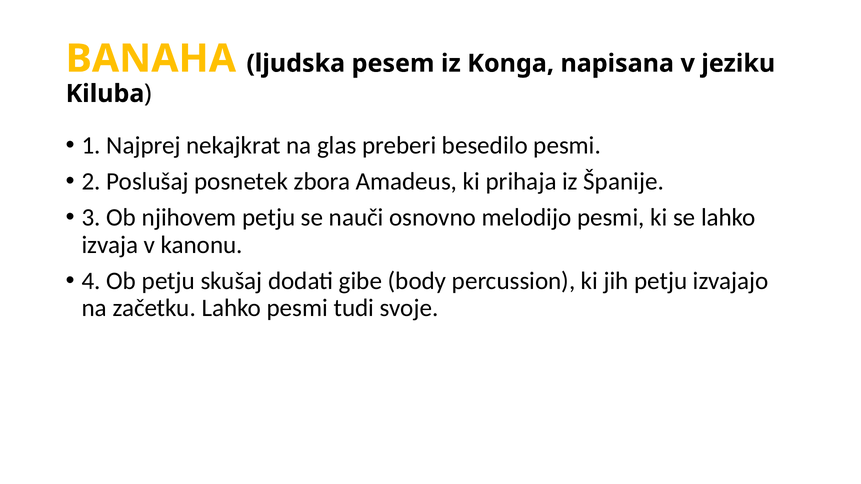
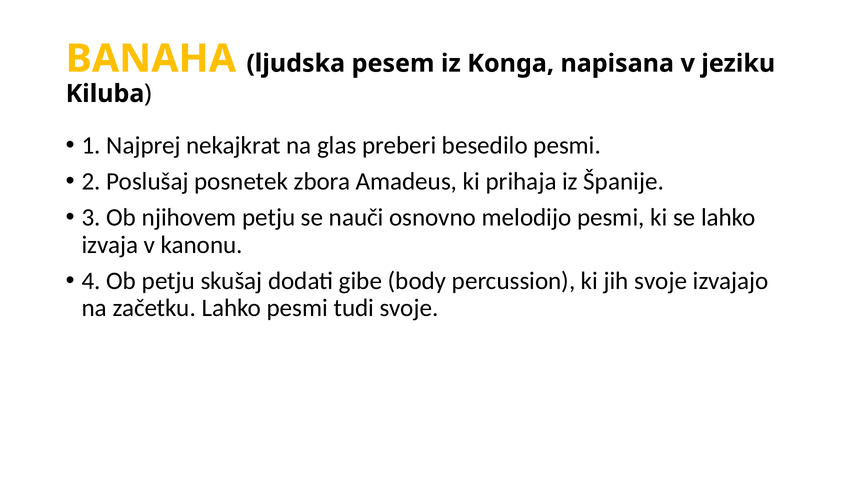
jih petju: petju -> svoje
